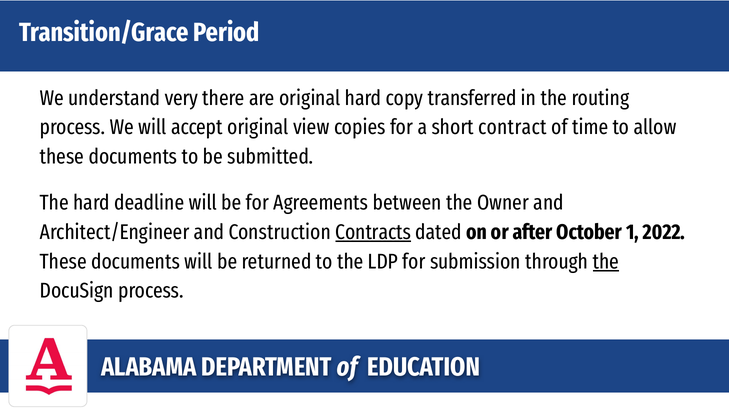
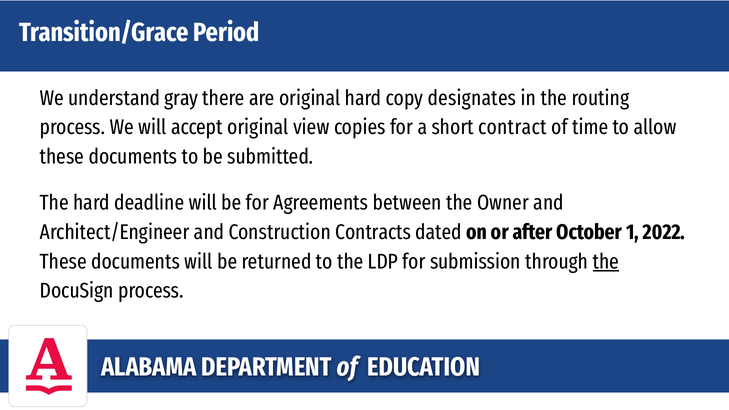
very: very -> gray
transferred: transferred -> designates
Contracts underline: present -> none
